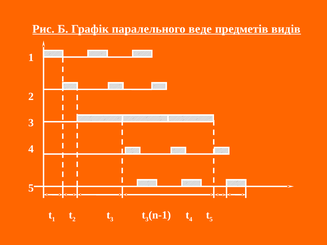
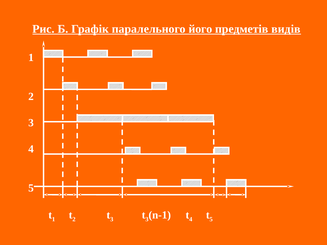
веде: веде -> його
